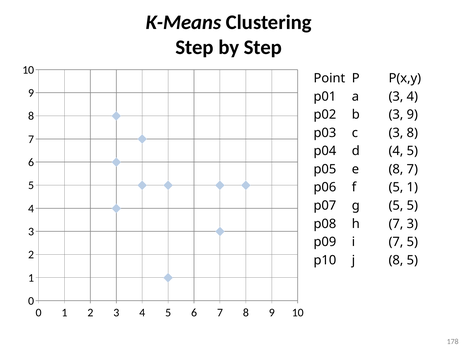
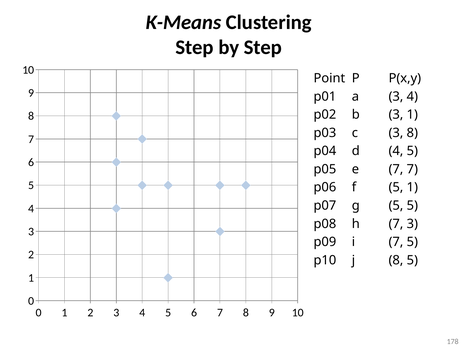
3 9: 9 -> 1
e 8: 8 -> 7
